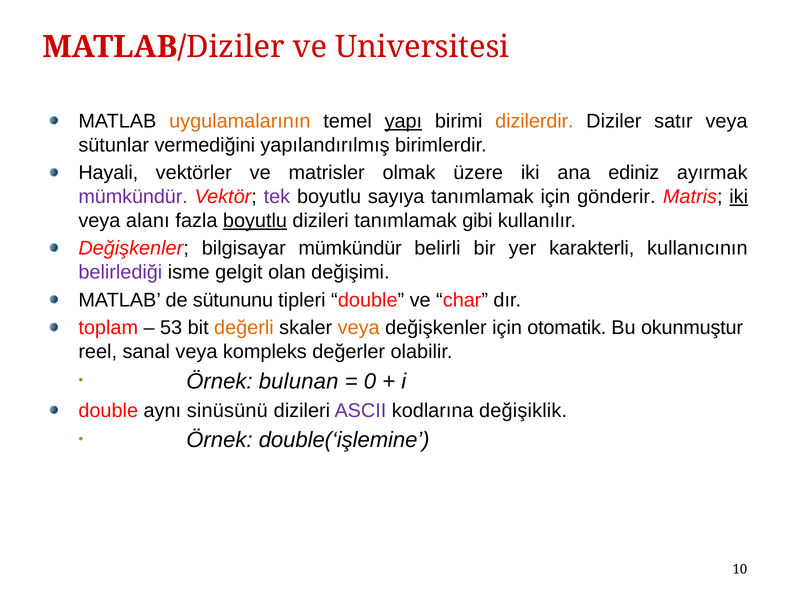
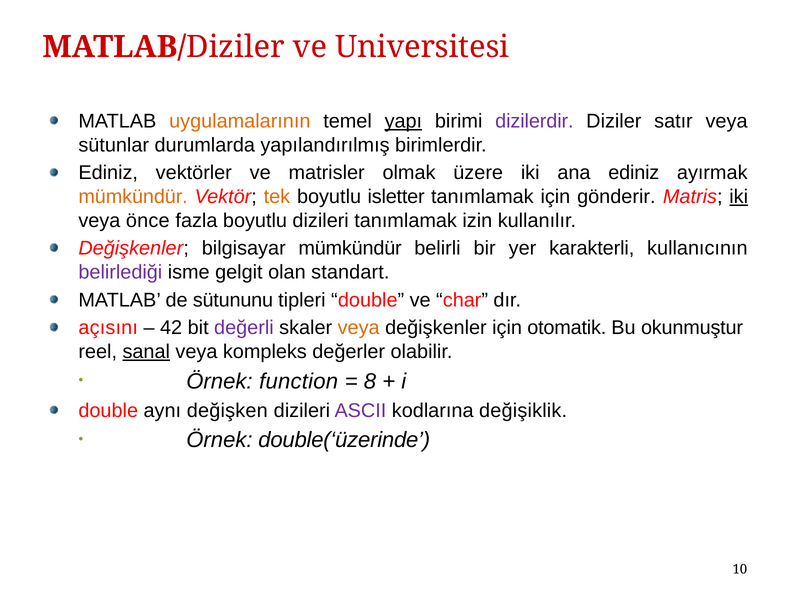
dizilerdir colour: orange -> purple
vermediğini: vermediğini -> durumlarda
Hayali at (108, 173): Hayali -> Ediniz
mümkündür at (133, 197) colour: purple -> orange
tek colour: purple -> orange
sayıya: sayıya -> isletter
alanı: alanı -> önce
boyutlu at (255, 221) underline: present -> none
gibi: gibi -> izin
değişimi: değişimi -> standart
toplam: toplam -> açısını
53: 53 -> 42
değerli colour: orange -> purple
sanal underline: none -> present
bulunan: bulunan -> function
0: 0 -> 8
sinüsünü: sinüsünü -> değişken
double(‘işlemine: double(‘işlemine -> double(‘üzerinde
